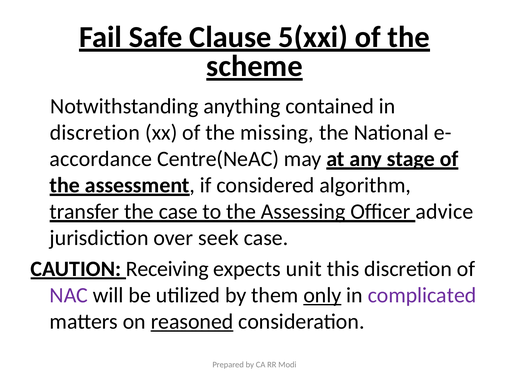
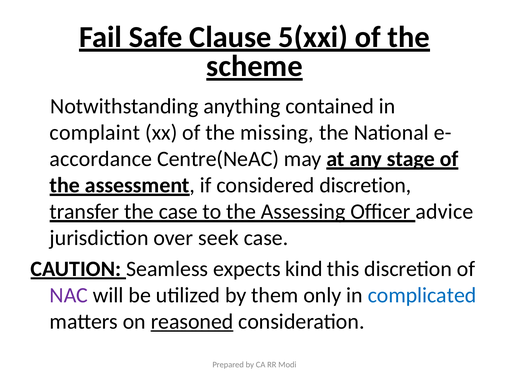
discretion at (95, 133): discretion -> complaint
considered algorithm: algorithm -> discretion
Receiving: Receiving -> Seamless
unit: unit -> kind
only underline: present -> none
complicated colour: purple -> blue
